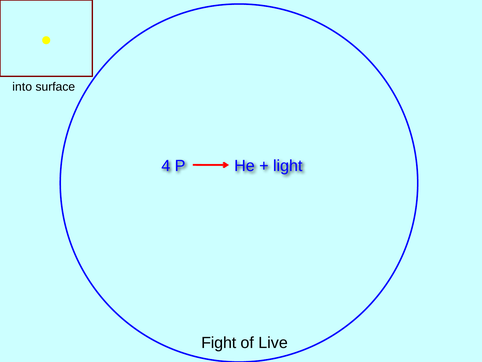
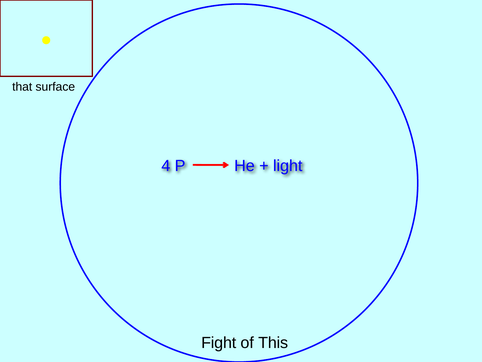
into: into -> that
Live: Live -> This
